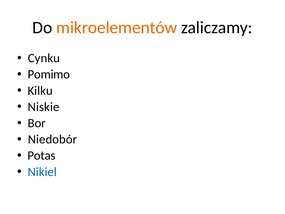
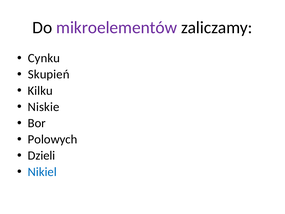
mikroelementów colour: orange -> purple
Pomimo: Pomimo -> Skupień
Niedobór: Niedobór -> Polowych
Potas: Potas -> Dzieli
